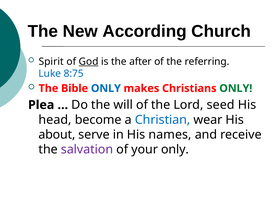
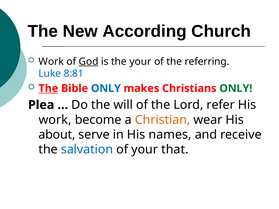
Spirit at (51, 62): Spirit -> Work
the after: after -> your
8:75: 8:75 -> 8:81
The at (48, 88) underline: none -> present
seed: seed -> refer
head at (55, 120): head -> work
Christian colour: blue -> orange
salvation colour: purple -> blue
your only: only -> that
